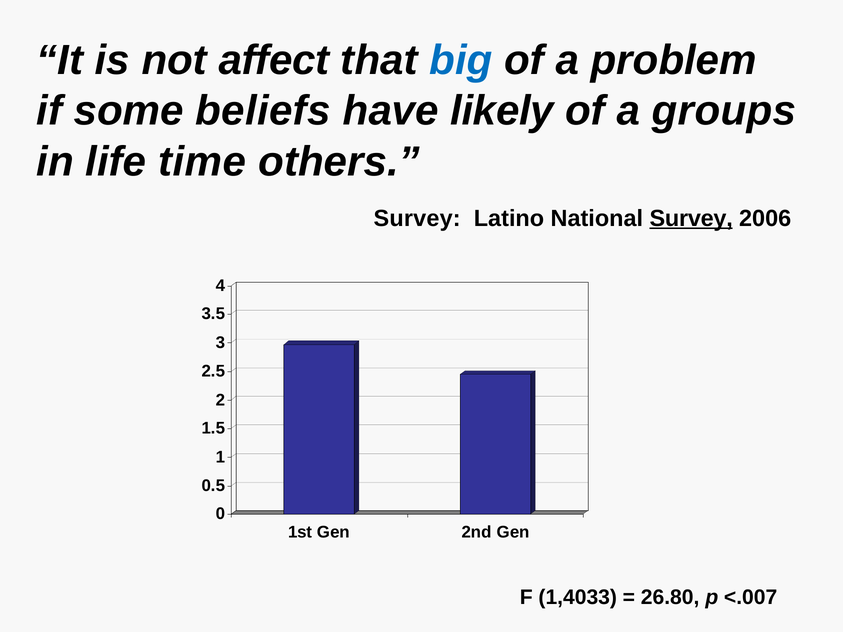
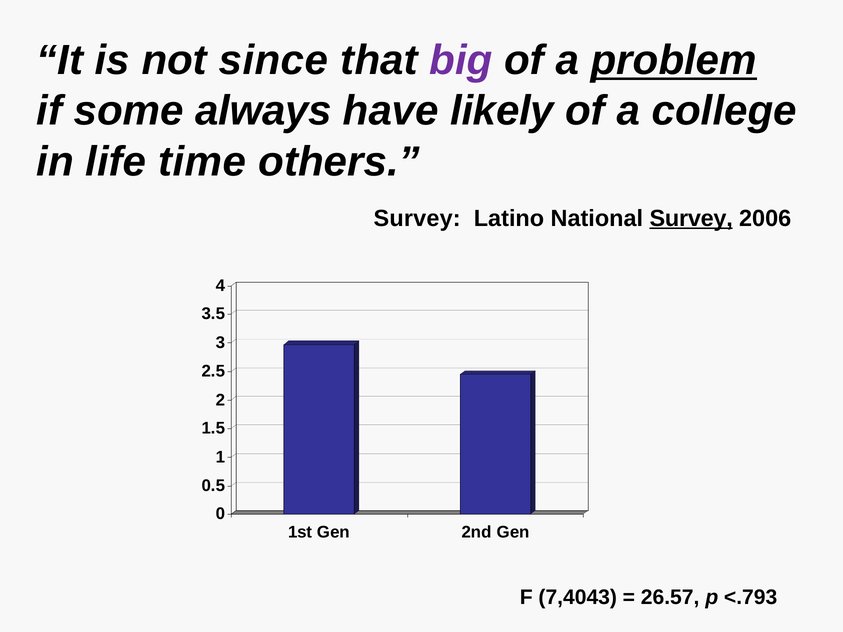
affect: affect -> since
big colour: blue -> purple
problem underline: none -> present
beliefs: beliefs -> always
groups: groups -> college
1,4033: 1,4033 -> 7,4043
26.80: 26.80 -> 26.57
<.007: <.007 -> <.793
